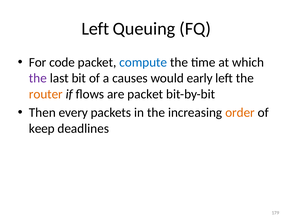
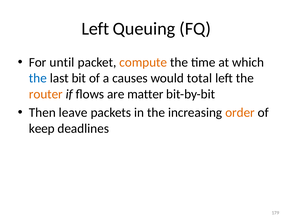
code: code -> until
compute colour: blue -> orange
the at (38, 78) colour: purple -> blue
early: early -> total
are packet: packet -> matter
every: every -> leave
